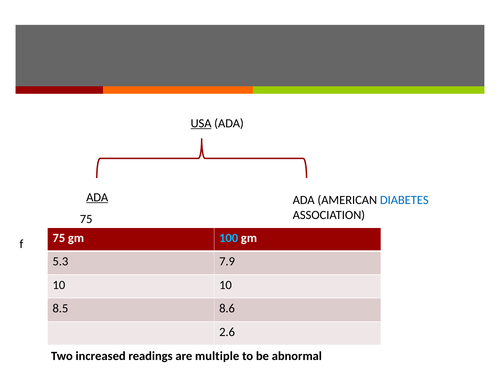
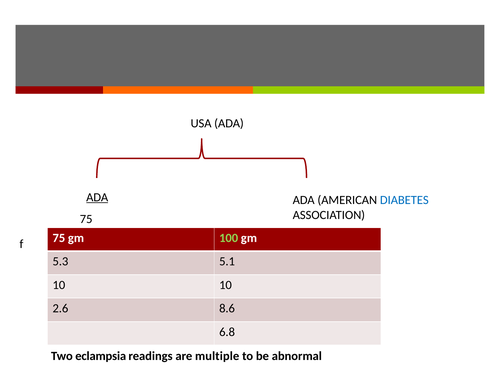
USA underline: present -> none
100 colour: light blue -> light green
7.9: 7.9 -> 5.1
8.5: 8.5 -> 2.6
2.6: 2.6 -> 6.8
increased: increased -> eclampsia
